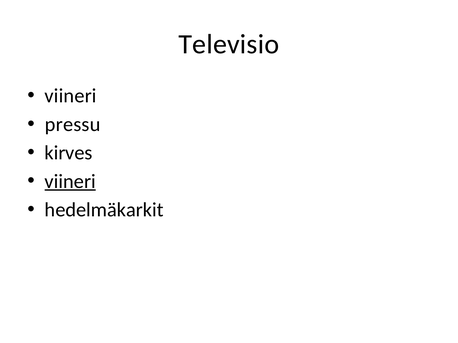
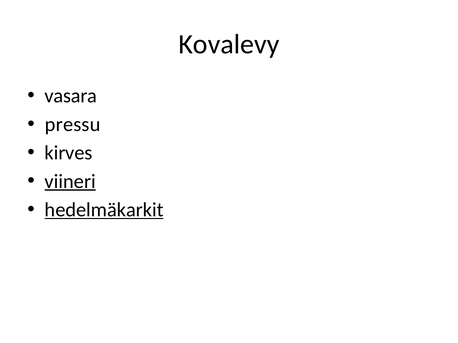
Televisio: Televisio -> Kovalevy
viineri at (71, 96): viineri -> vasara
hedelmäkarkit underline: none -> present
